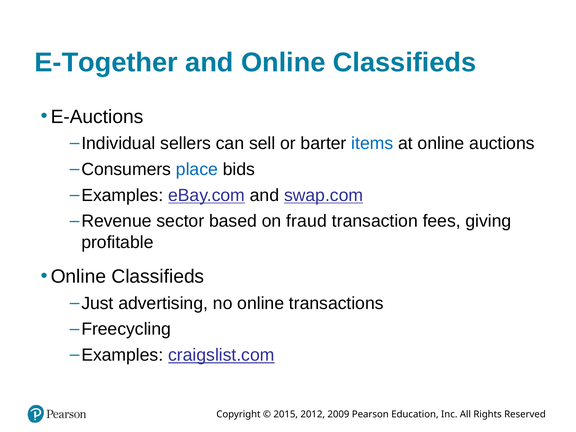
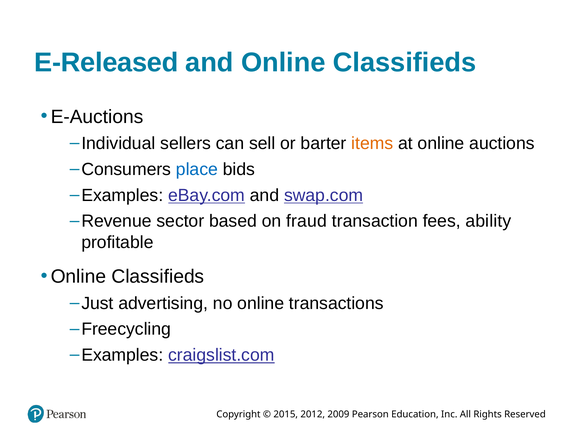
E-Together: E-Together -> E-Released
items colour: blue -> orange
giving: giving -> ability
